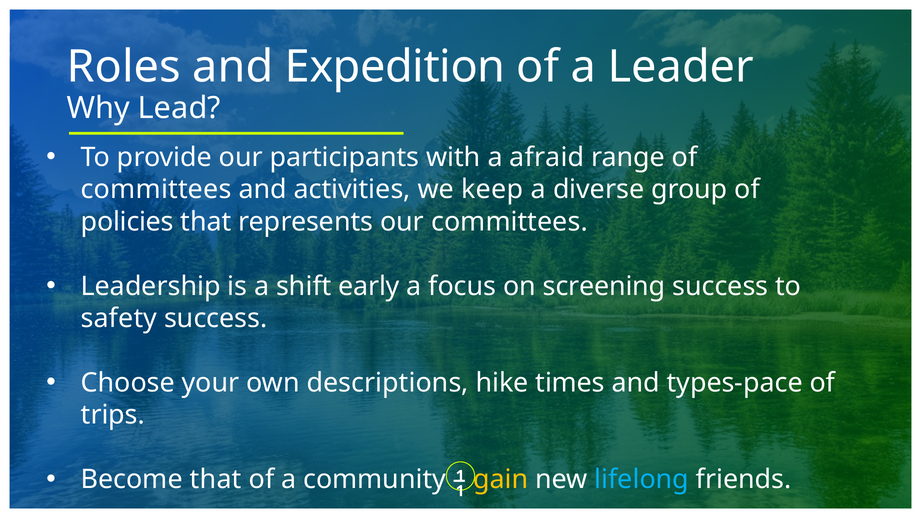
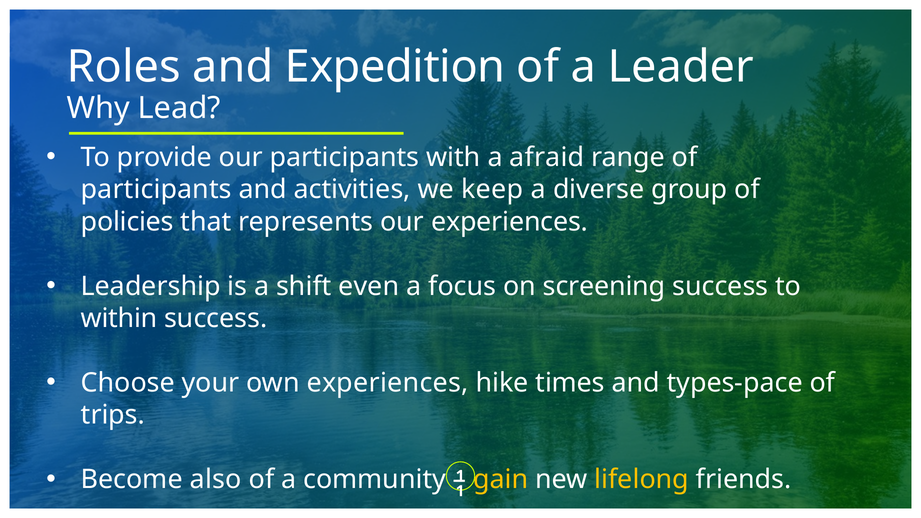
committees at (156, 189): committees -> participants
our committees: committees -> experiences
early: early -> even
safety: safety -> within
own descriptions: descriptions -> experiences
Become that: that -> also
lifelong colour: light blue -> yellow
